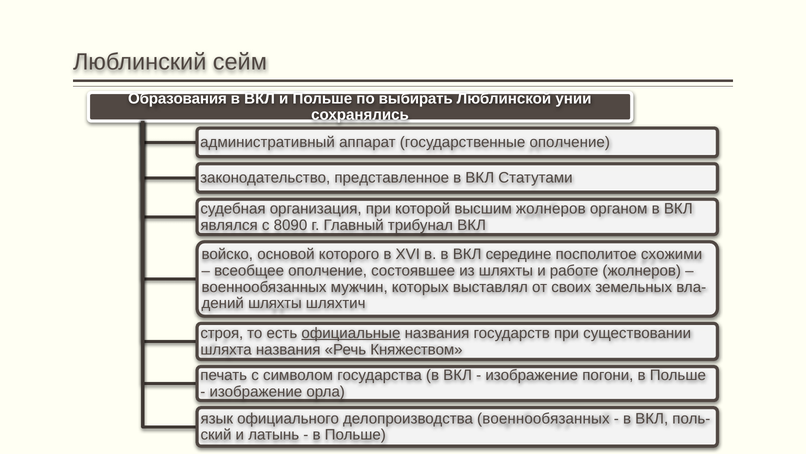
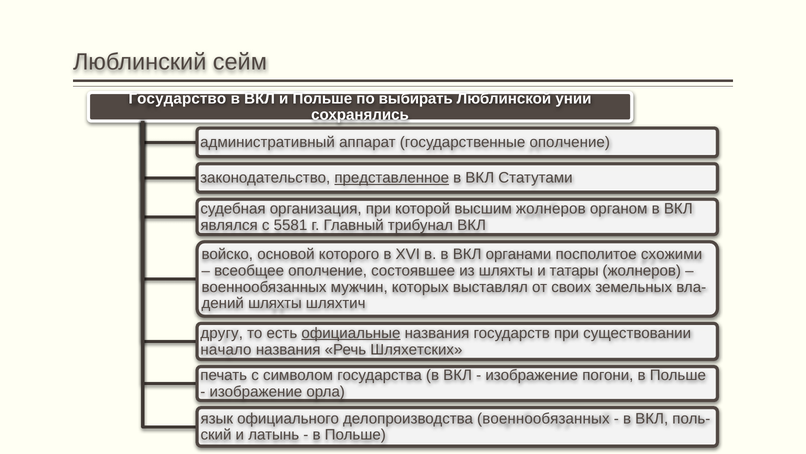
Образования: Образования -> Государство
представленное underline: none -> present
8090: 8090 -> 5581
середине: середине -> органами
работе: работе -> татары
строя: строя -> другу
шляхта: шляхта -> начало
Княжеством: Княжеством -> Шляхетских
